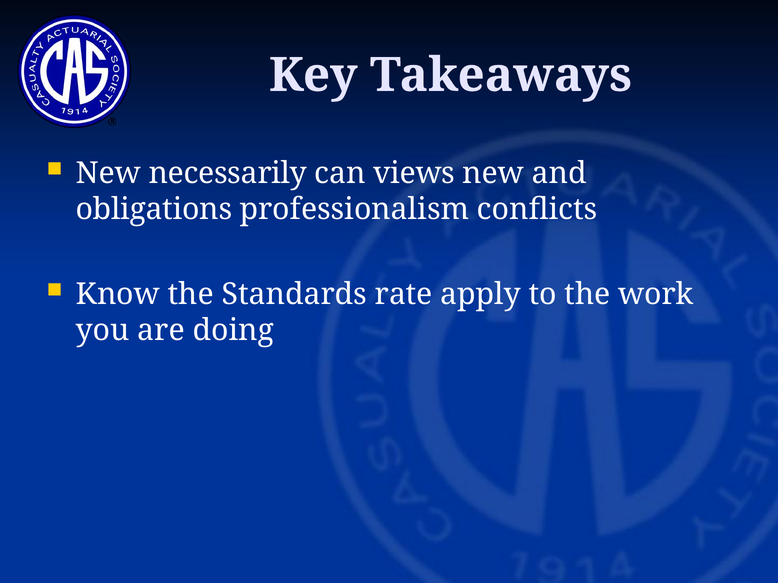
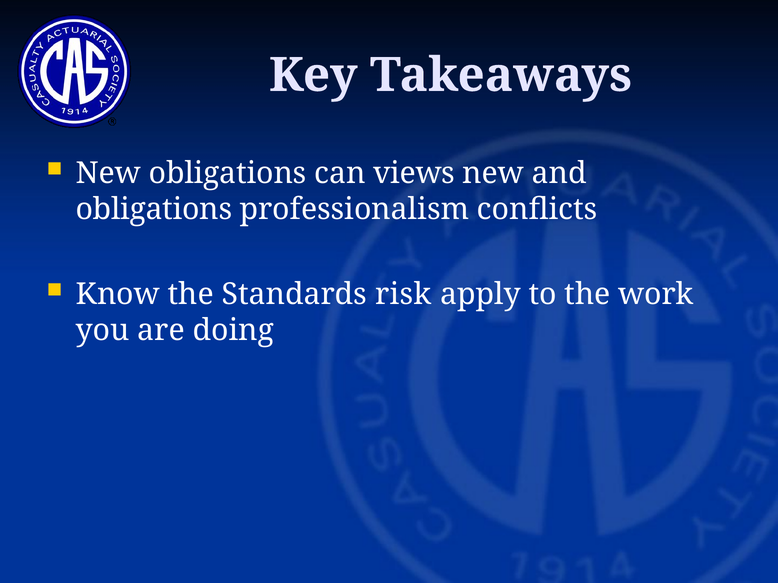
New necessarily: necessarily -> obligations
rate: rate -> risk
